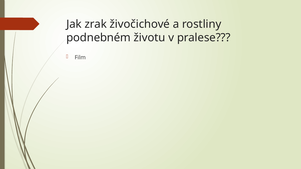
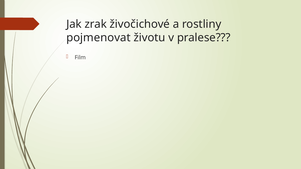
podnebném: podnebném -> pojmenovat
